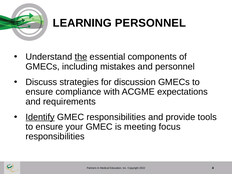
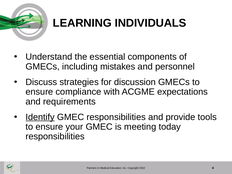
LEARNING PERSONNEL: PERSONNEL -> INDIVIDUALS
the underline: present -> none
focus: focus -> today
